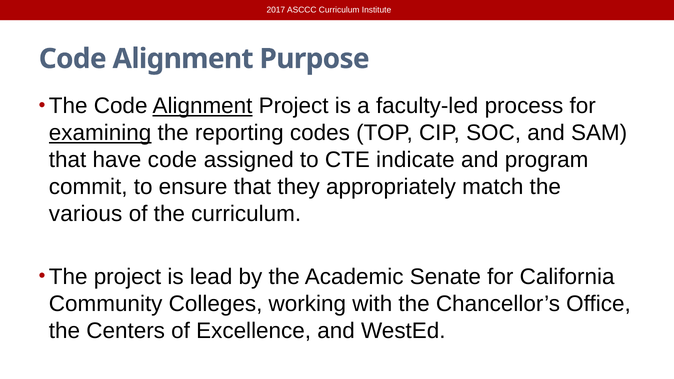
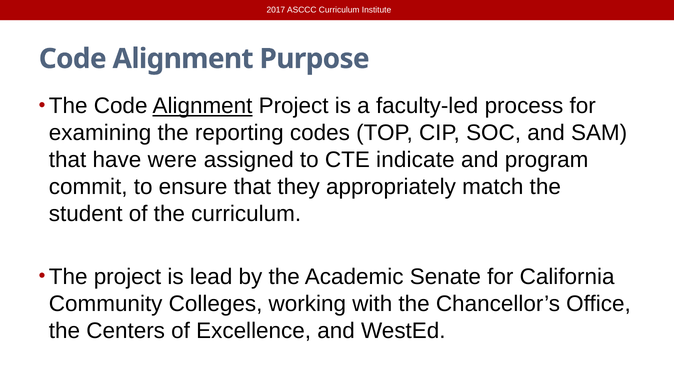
examining underline: present -> none
have code: code -> were
various: various -> student
